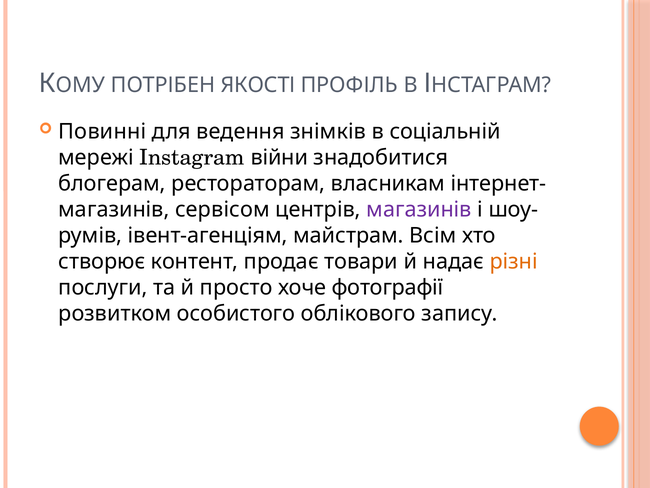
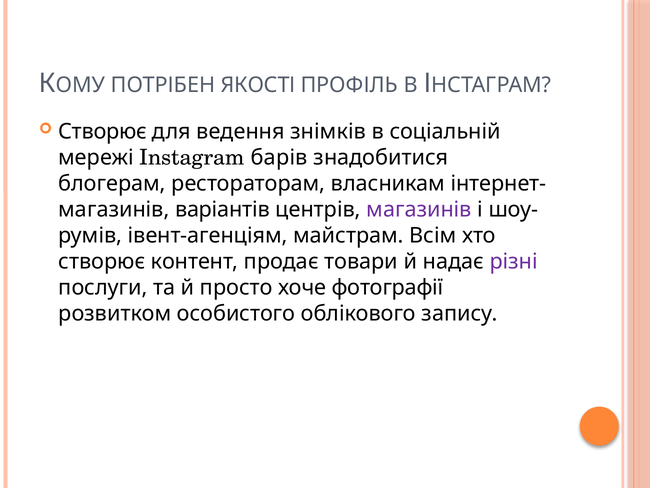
Повинні at (102, 131): Повинні -> Створює
війни: війни -> барів
сервісом: сервісом -> варіантів
різні colour: orange -> purple
